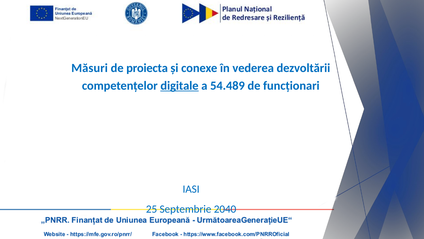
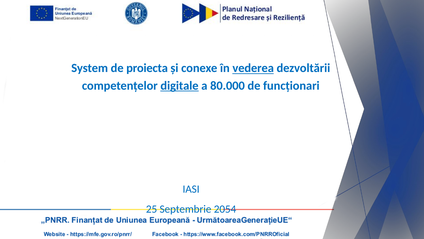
Măsuri: Măsuri -> System
vederea underline: none -> present
54.489: 54.489 -> 80.000
2040: 2040 -> 2054
